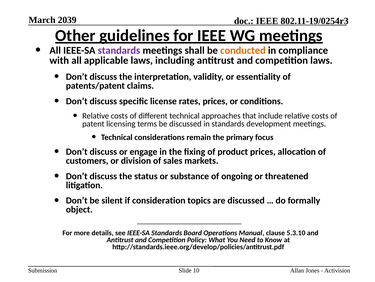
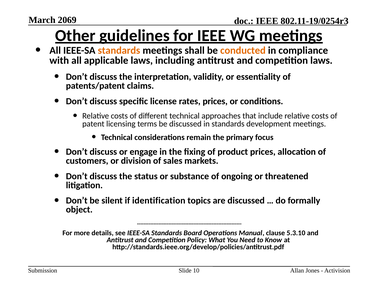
2039: 2039 -> 2069
standards at (119, 50) colour: purple -> orange
consideration: consideration -> identification
